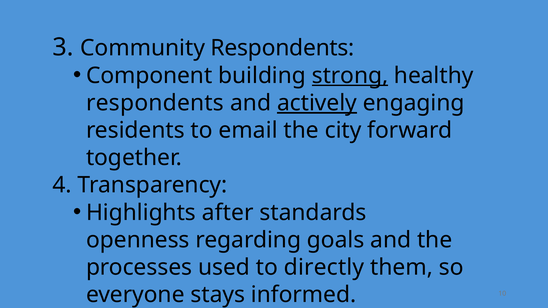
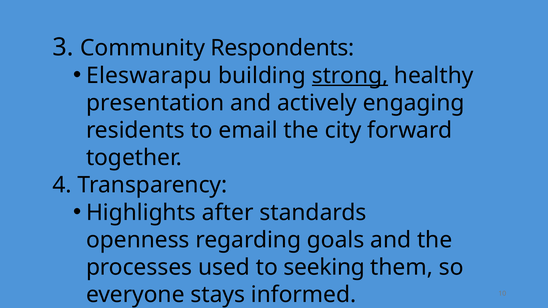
Component: Component -> Eleswarapu
respondents at (155, 103): respondents -> presentation
actively underline: present -> none
directly: directly -> seeking
